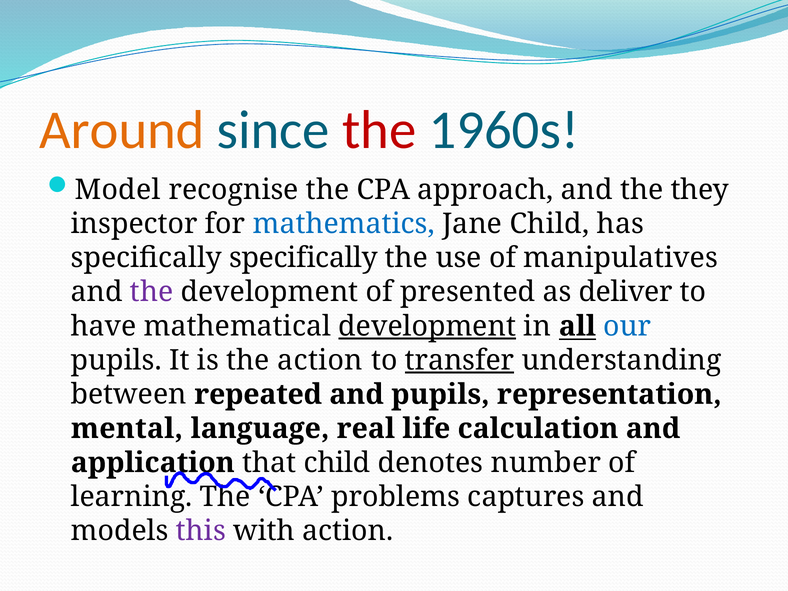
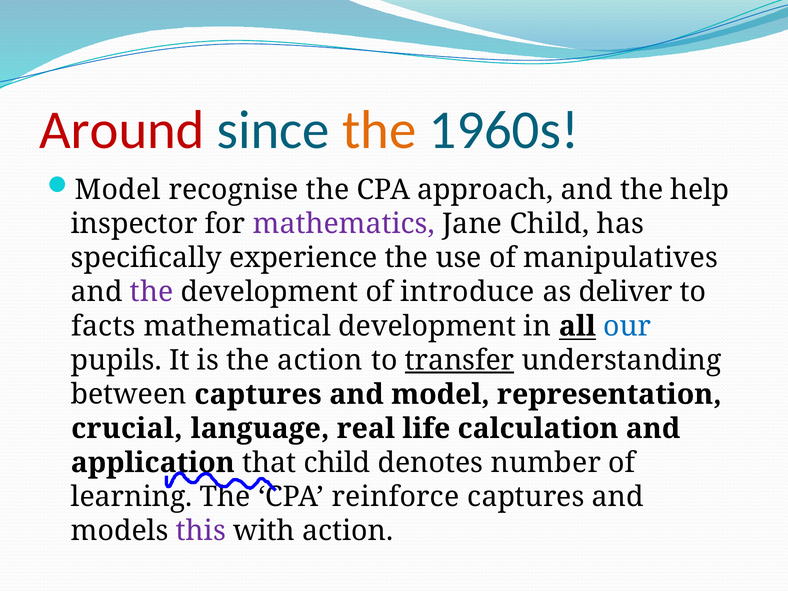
Around colour: orange -> red
the at (379, 130) colour: red -> orange
they: they -> help
mathematics colour: blue -> purple
specifically specifically: specifically -> experience
presented: presented -> introduce
have: have -> facts
development at (427, 326) underline: present -> none
between repeated: repeated -> captures
and pupils: pupils -> model
mental: mental -> crucial
problems: problems -> reinforce
